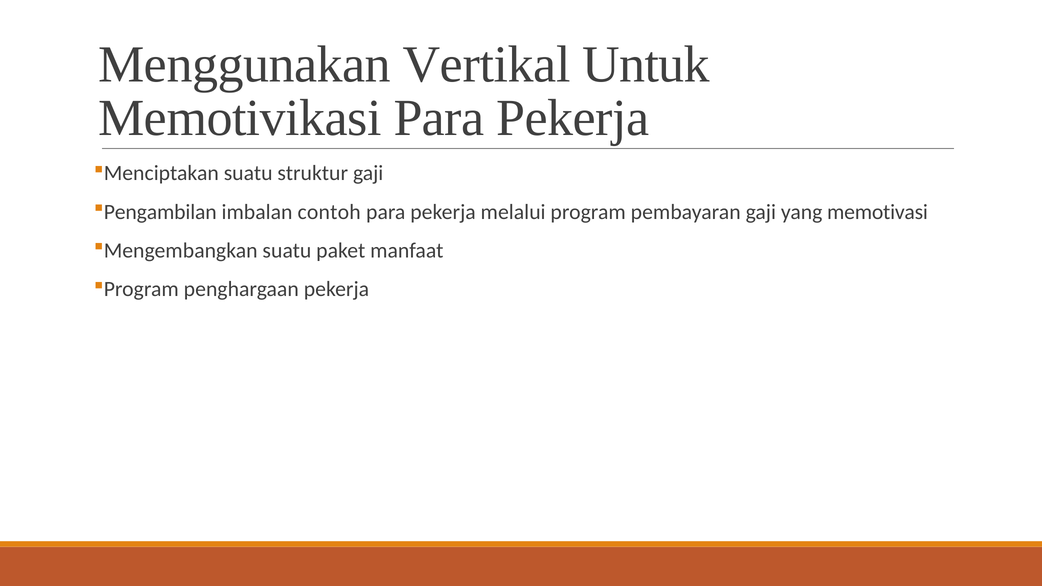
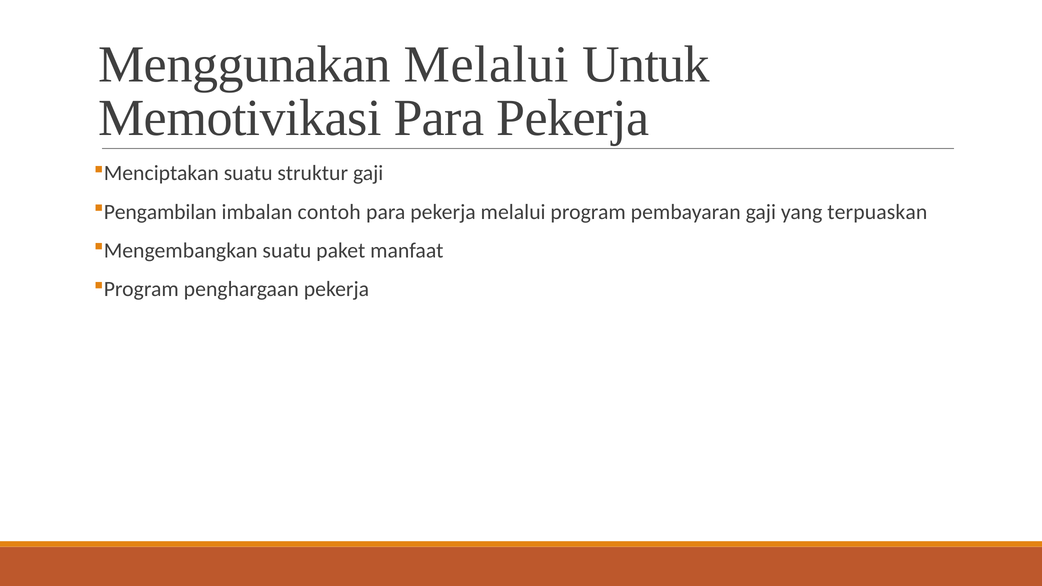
Menggunakan Vertikal: Vertikal -> Melalui
memotivasi: memotivasi -> terpuaskan
